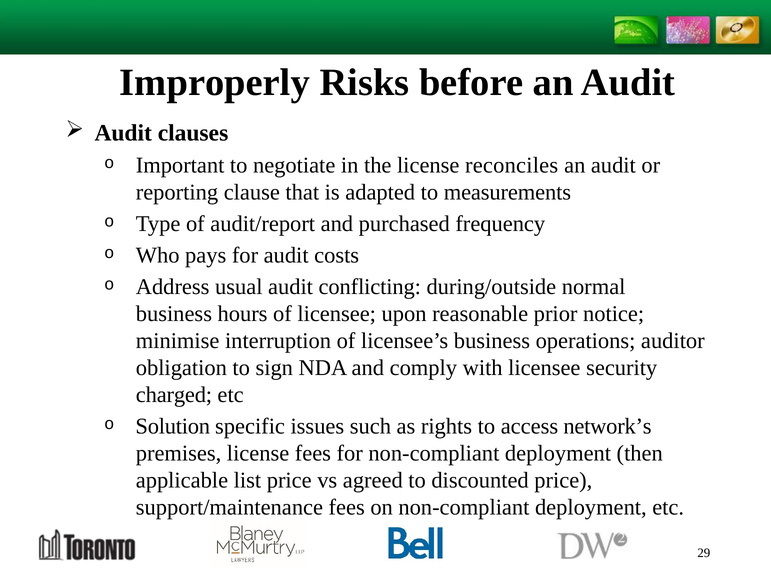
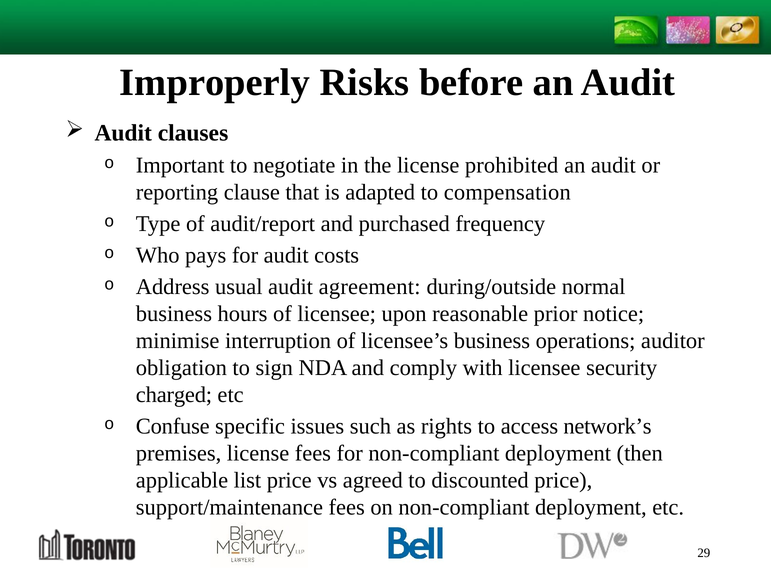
reconciles: reconciles -> prohibited
measurements: measurements -> compensation
conflicting: conflicting -> agreement
Solution: Solution -> Confuse
